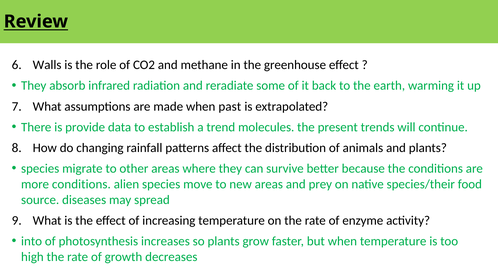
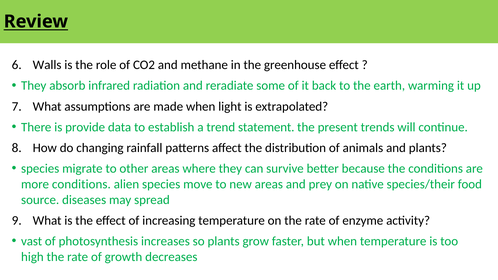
past: past -> light
molecules: molecules -> statement
into: into -> vast
